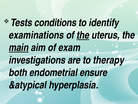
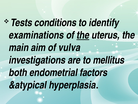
main underline: present -> none
exam: exam -> vulva
therapy: therapy -> mellitus
ensure: ensure -> factors
